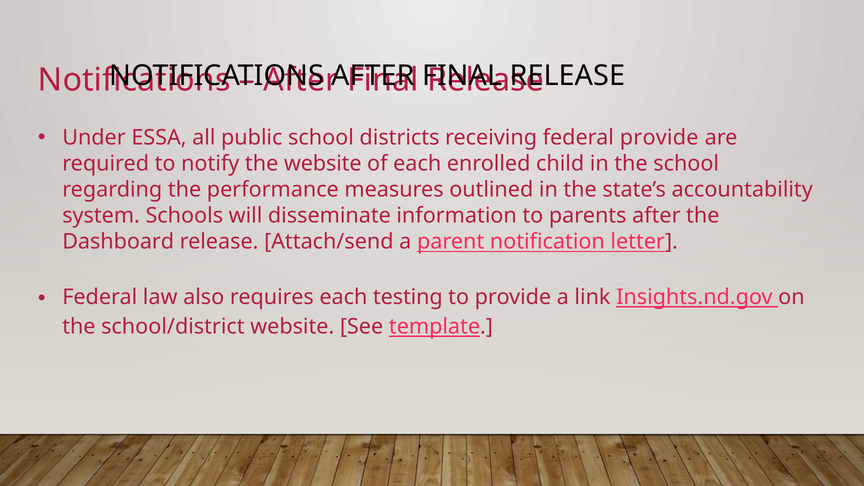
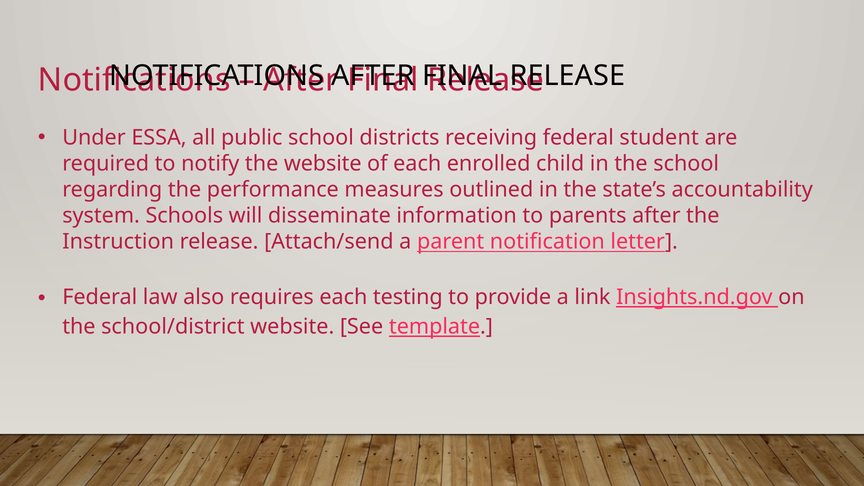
federal provide: provide -> student
Dashboard: Dashboard -> Instruction
